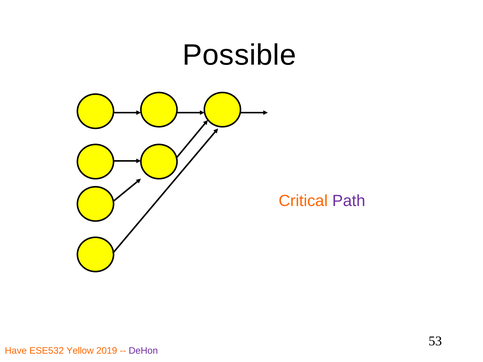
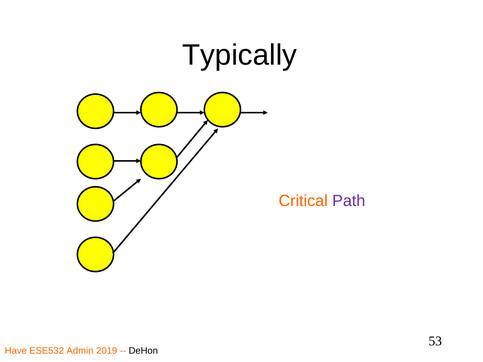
Possible: Possible -> Typically
Yellow: Yellow -> Admin
DeHon colour: purple -> black
